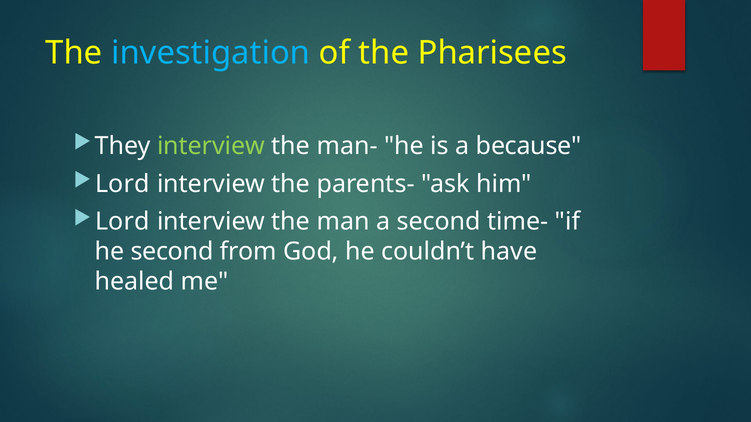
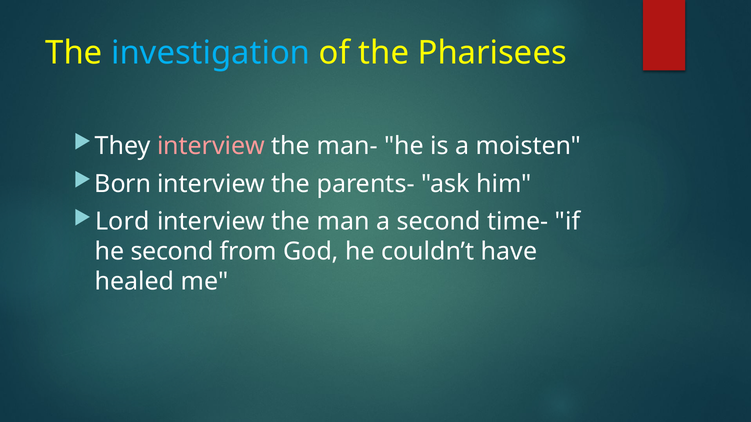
interview at (211, 146) colour: light green -> pink
because: because -> moisten
Lord at (122, 184): Lord -> Born
